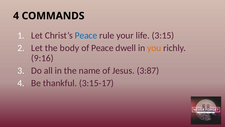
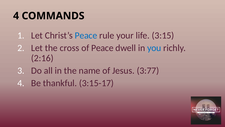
body: body -> cross
you colour: orange -> blue
9:16: 9:16 -> 2:16
3:87: 3:87 -> 3:77
